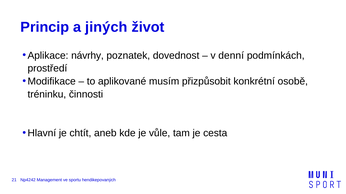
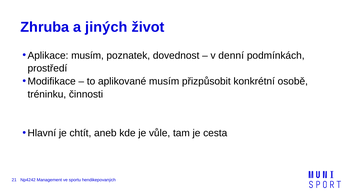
Princip: Princip -> Zhruba
Aplikace návrhy: návrhy -> musím
